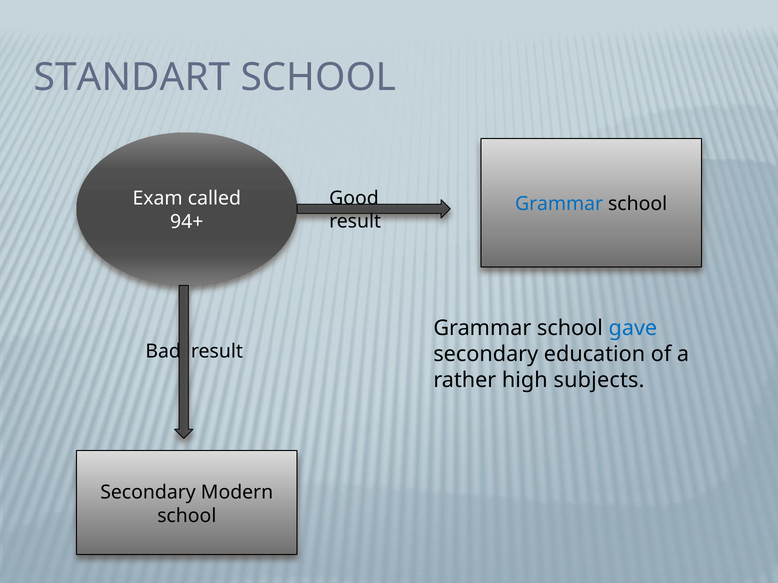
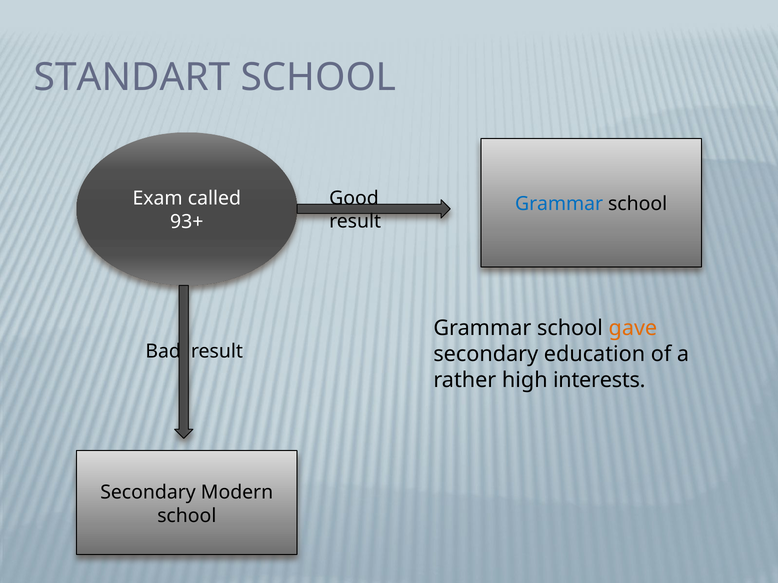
94+: 94+ -> 93+
gave colour: blue -> orange
subjects: subjects -> interests
